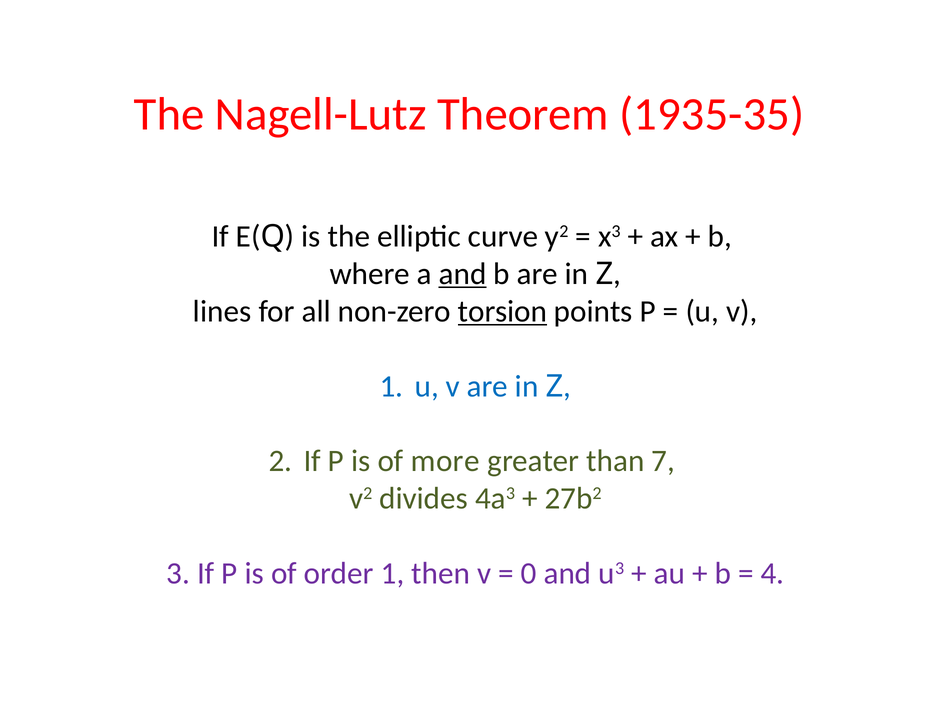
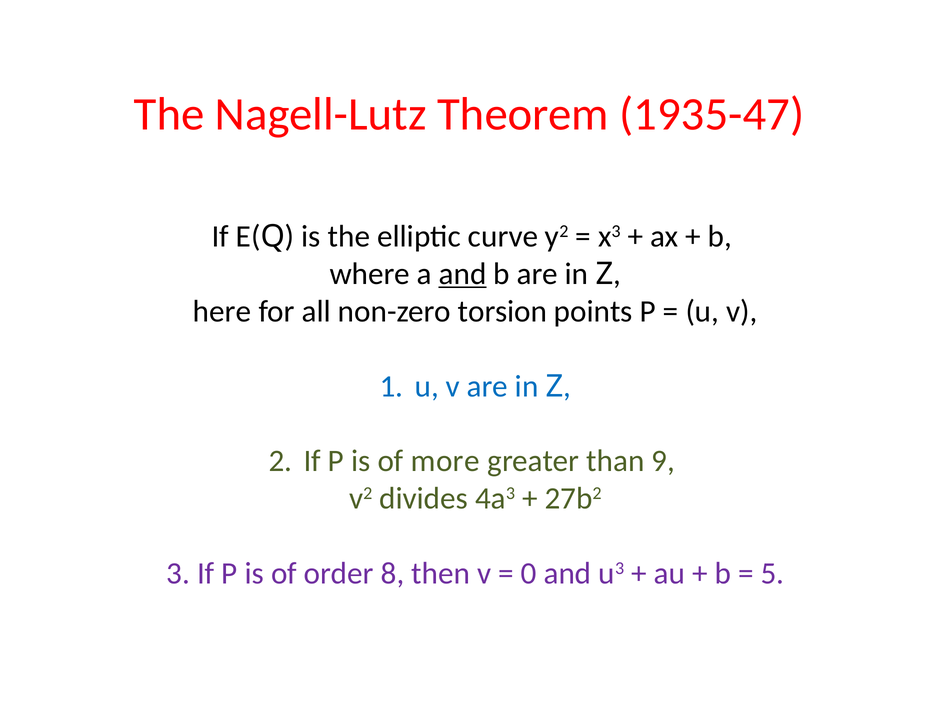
1935-35: 1935-35 -> 1935-47
lines: lines -> here
torsion underline: present -> none
7: 7 -> 9
order 1: 1 -> 8
4: 4 -> 5
